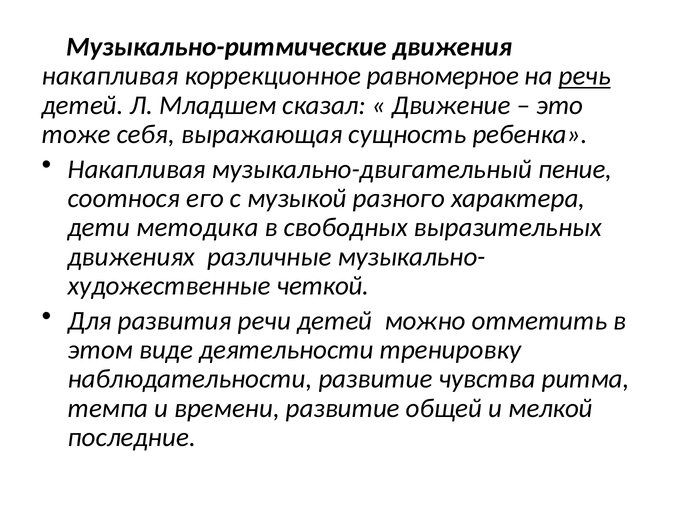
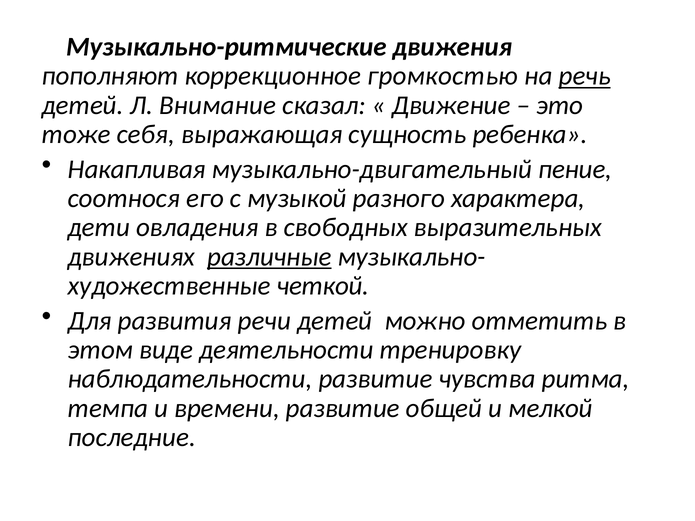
накапливая at (110, 76): накапливая -> пополняют
равномерное: равномерное -> громкостью
Младшем: Младшем -> Внимание
методика: методика -> овладения
различные underline: none -> present
